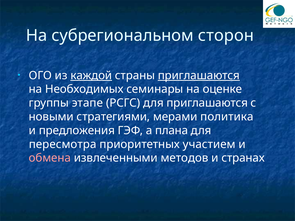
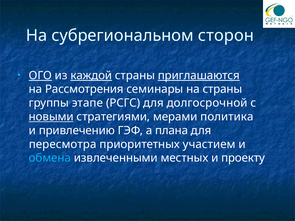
ОГО underline: none -> present
Необходимых: Необходимых -> Рассмотрения
на оценке: оценке -> страны
для приглашаются: приглашаются -> долгосрочной
новыми underline: none -> present
предложения: предложения -> привлечению
обмена colour: pink -> light blue
методов: методов -> местных
странах: странах -> проекту
